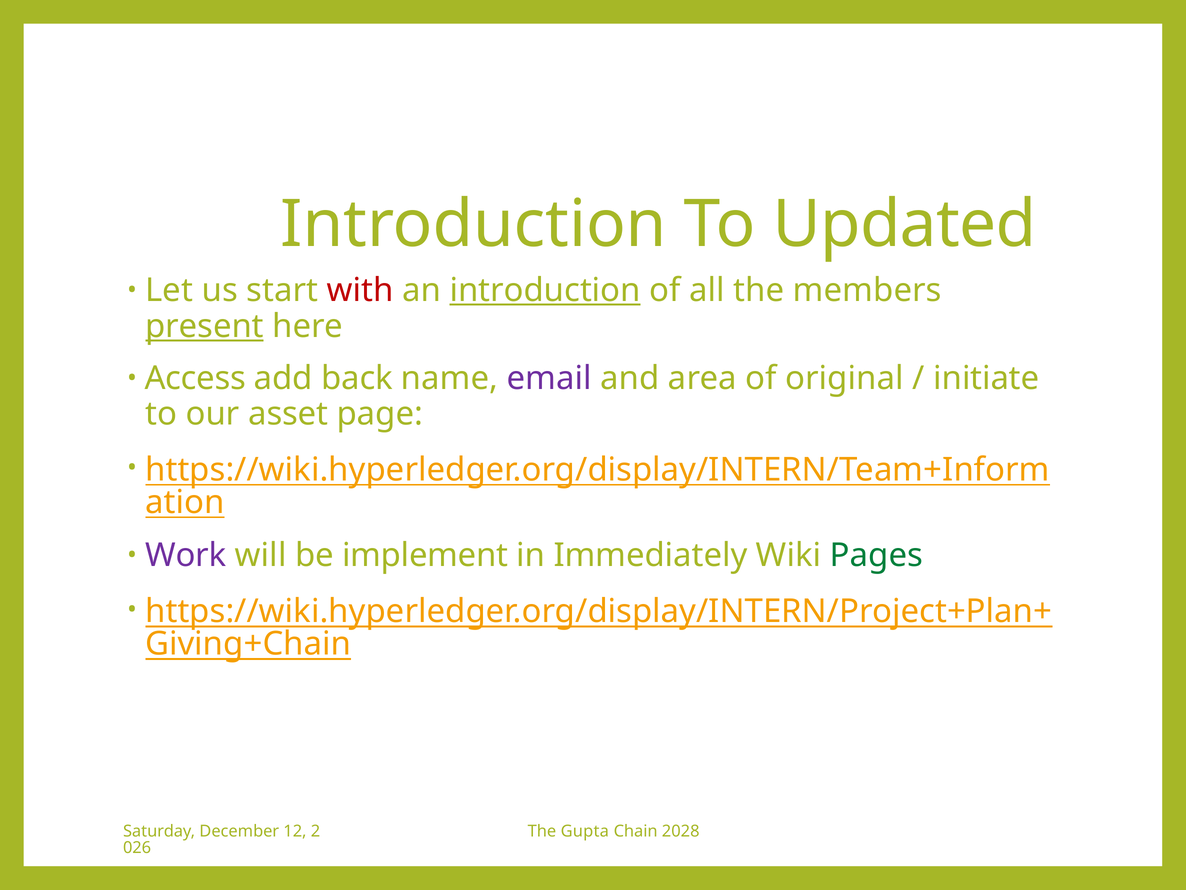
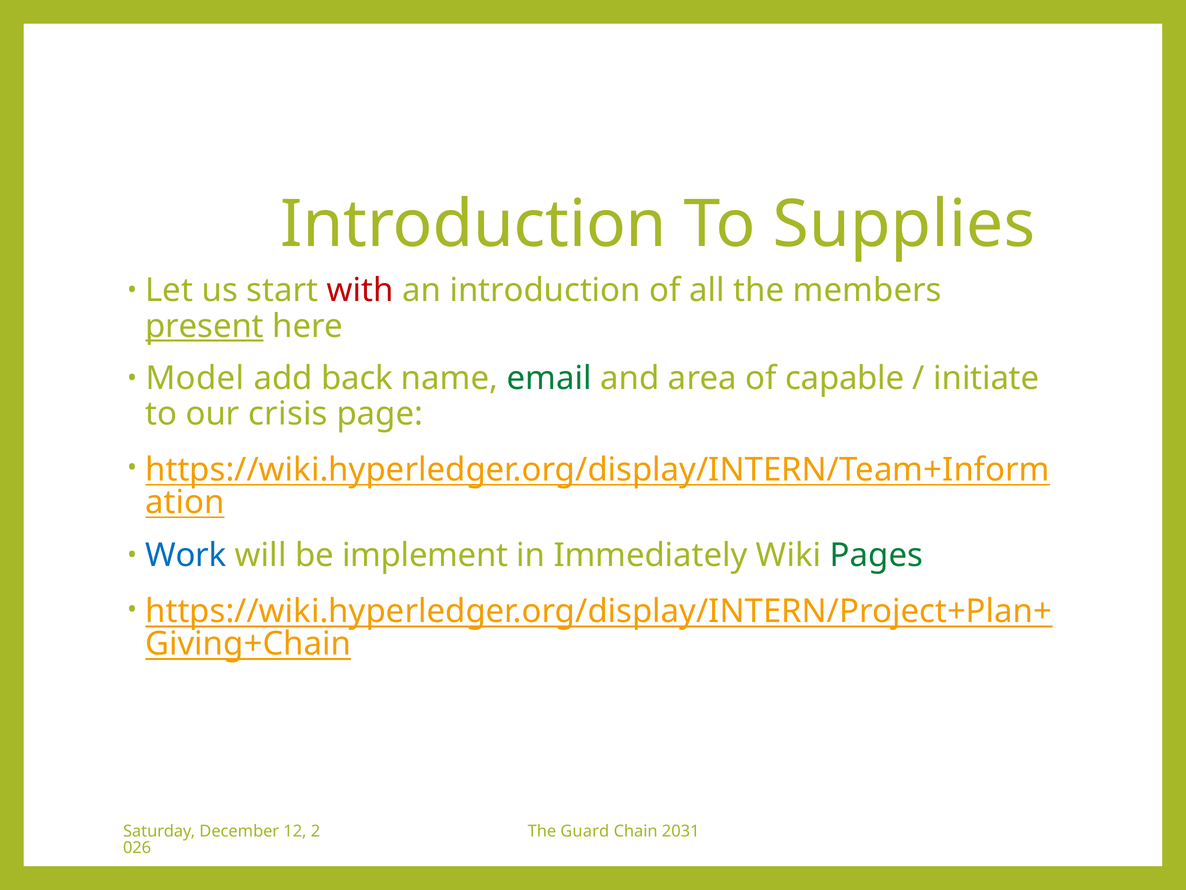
Updated: Updated -> Supplies
introduction at (545, 290) underline: present -> none
Access: Access -> Model
email colour: purple -> green
original: original -> capable
asset: asset -> crisis
Work colour: purple -> blue
Gupta: Gupta -> Guard
2028: 2028 -> 2031
